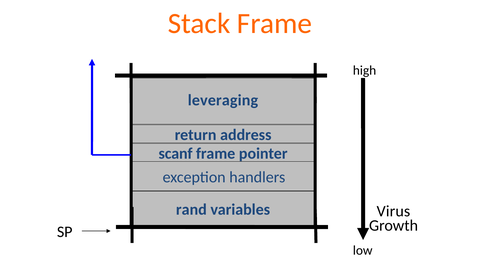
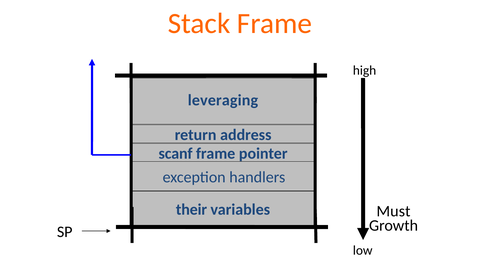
rand: rand -> their
Virus: Virus -> Must
